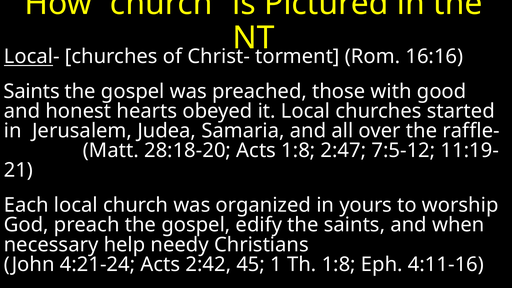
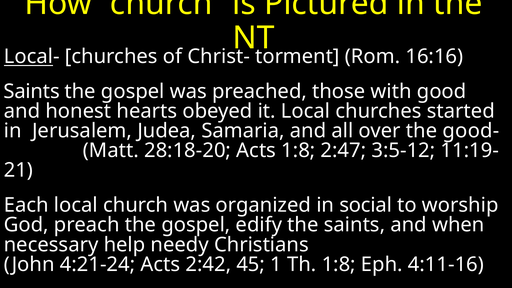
raffle-: raffle- -> good-
7:5-12: 7:5-12 -> 3:5-12
yours: yours -> social
